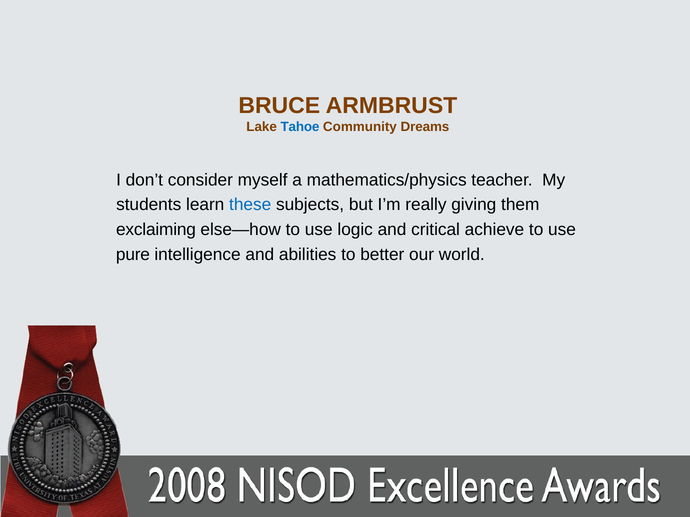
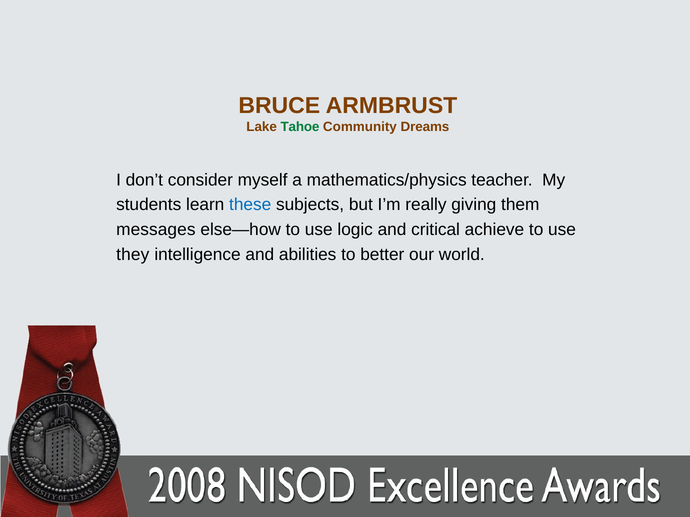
Tahoe colour: blue -> green
exclaiming: exclaiming -> messages
pure: pure -> they
